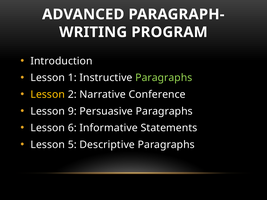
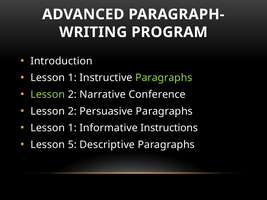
Lesson at (48, 95) colour: yellow -> light green
9 at (72, 111): 9 -> 2
6 at (72, 128): 6 -> 1
Statements: Statements -> Instructions
